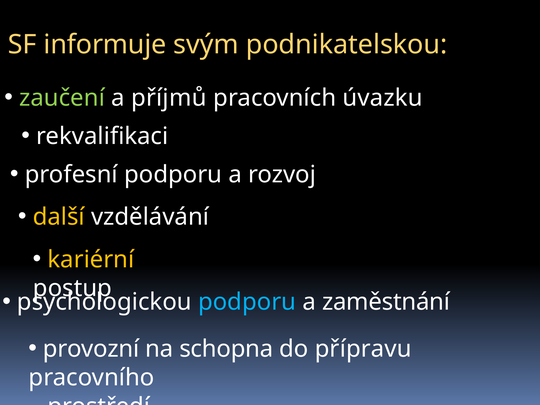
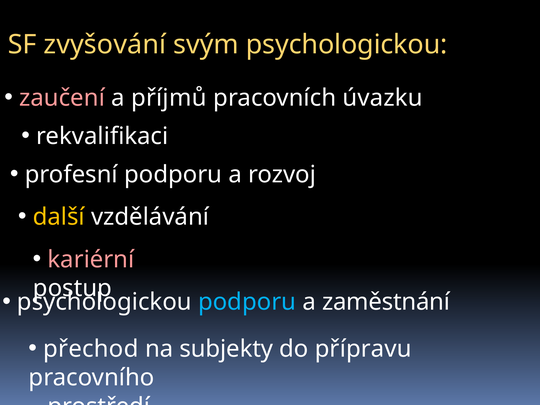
informuje: informuje -> zvyšování
svým podnikatelskou: podnikatelskou -> psychologickou
zaučení colour: light green -> pink
kariérní colour: yellow -> pink
provozní: provozní -> přechod
schopna: schopna -> subjekty
